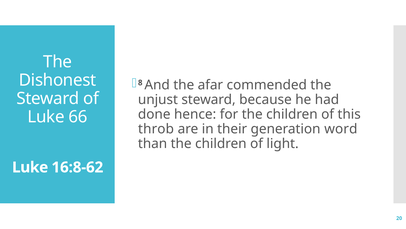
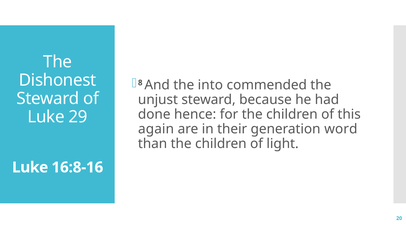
afar: afar -> into
66: 66 -> 29
throb: throb -> again
16:8-62: 16:8-62 -> 16:8-16
